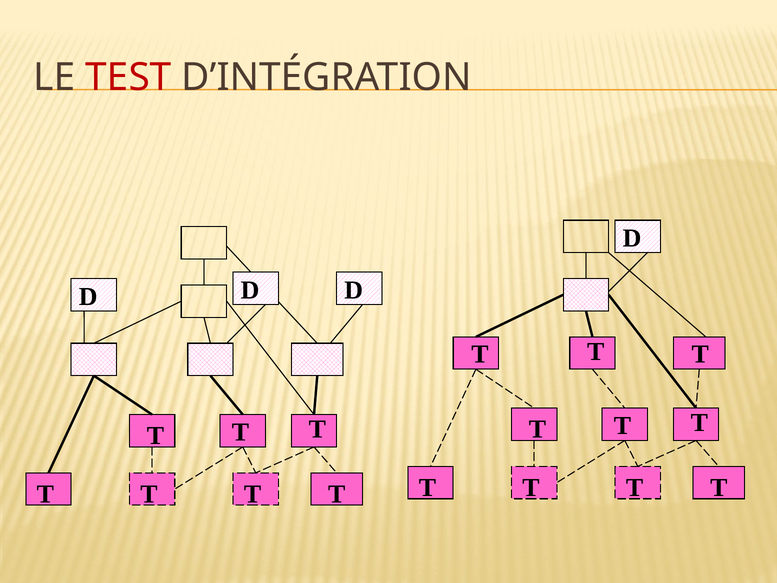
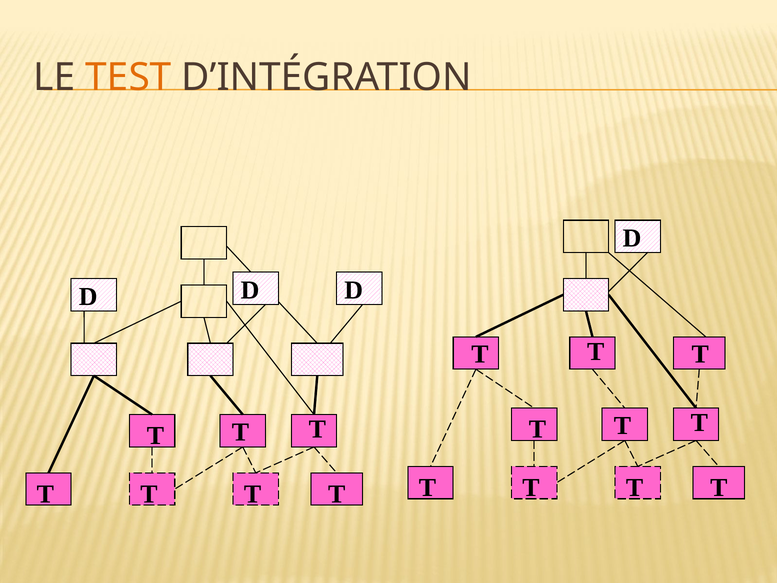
TEST colour: red -> orange
